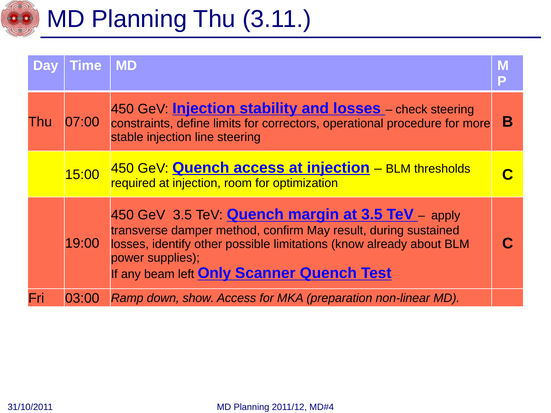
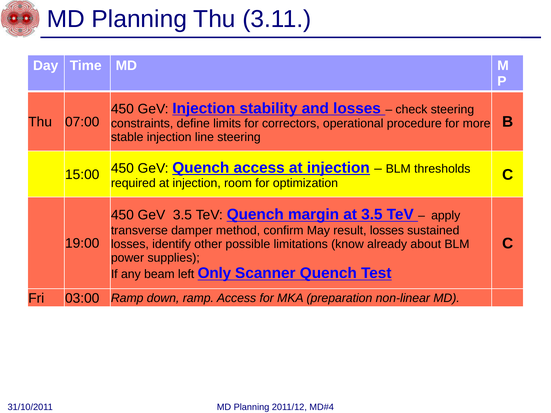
result during: during -> losses
down show: show -> ramp
